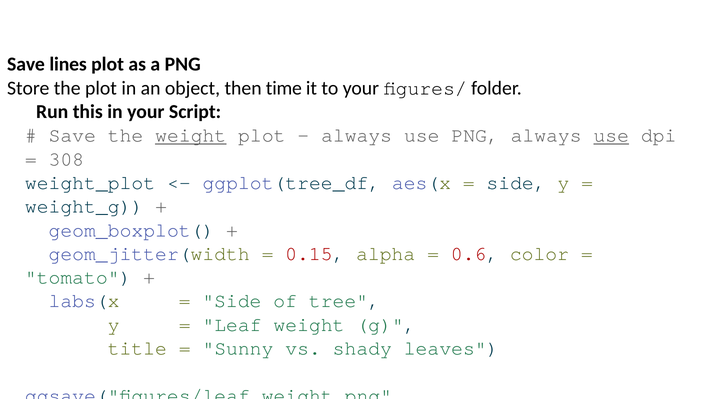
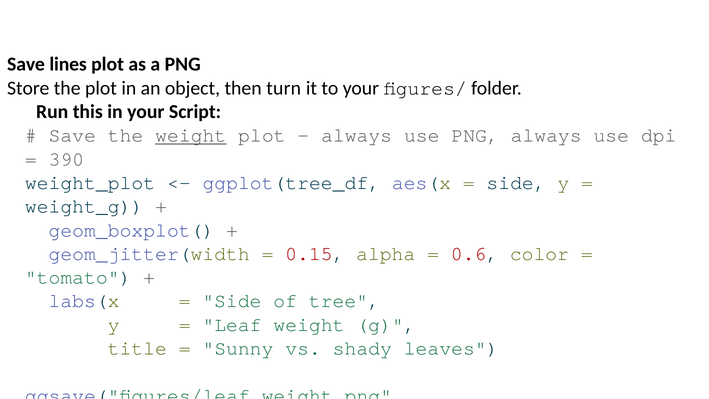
time: time -> turn
use at (611, 135) underline: present -> none
308: 308 -> 390
